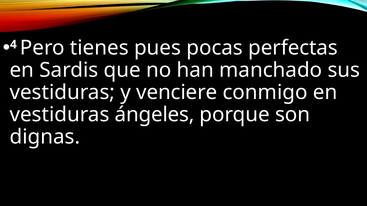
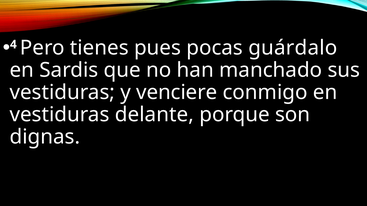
perfectas: perfectas -> guárdalo
ángeles: ángeles -> delante
